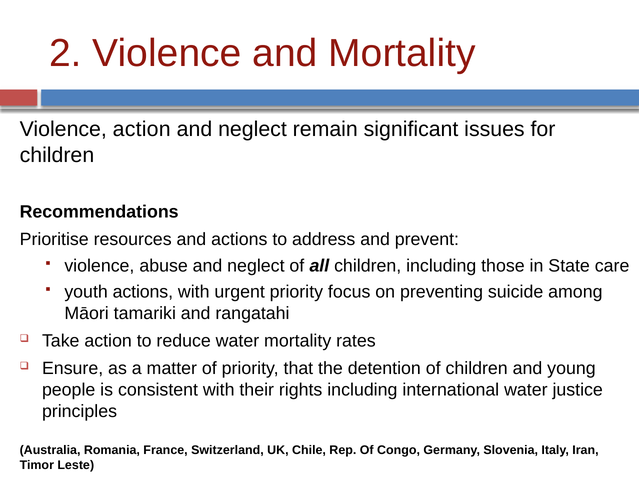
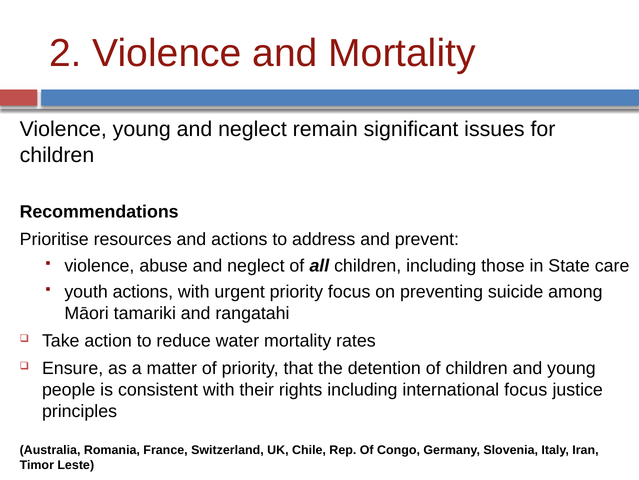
Violence action: action -> young
international water: water -> focus
